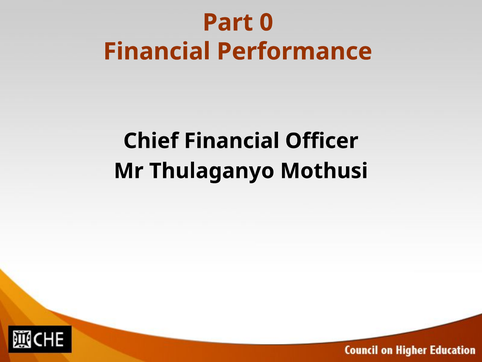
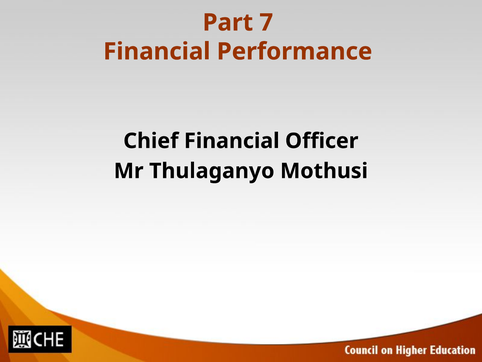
0: 0 -> 7
